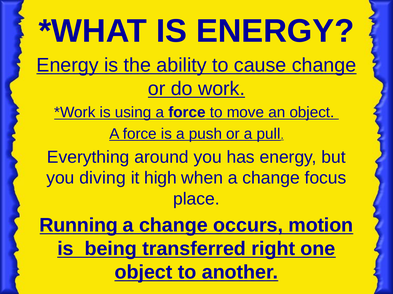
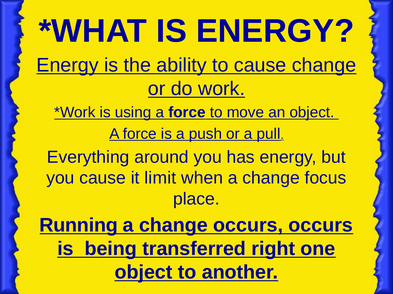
you diving: diving -> cause
high: high -> limit
occurs motion: motion -> occurs
